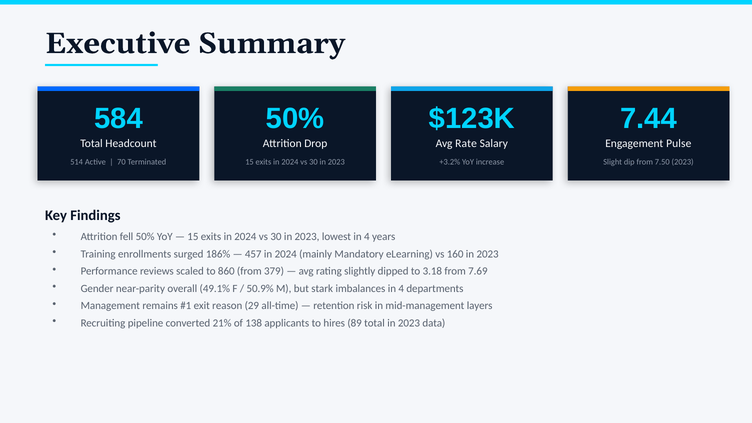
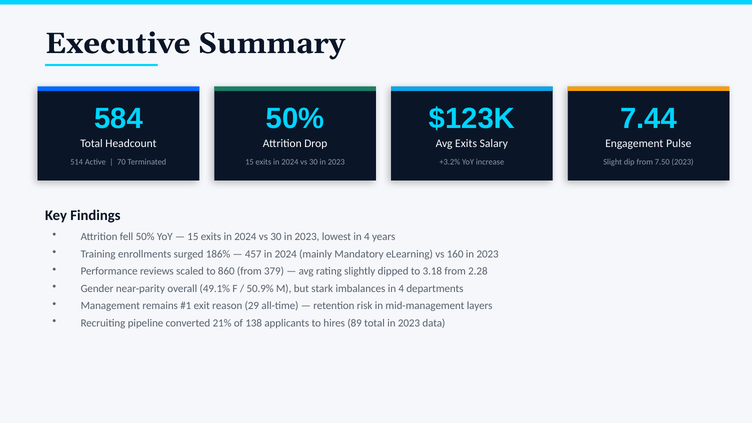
Avg Rate: Rate -> Exits
7.69: 7.69 -> 2.28
